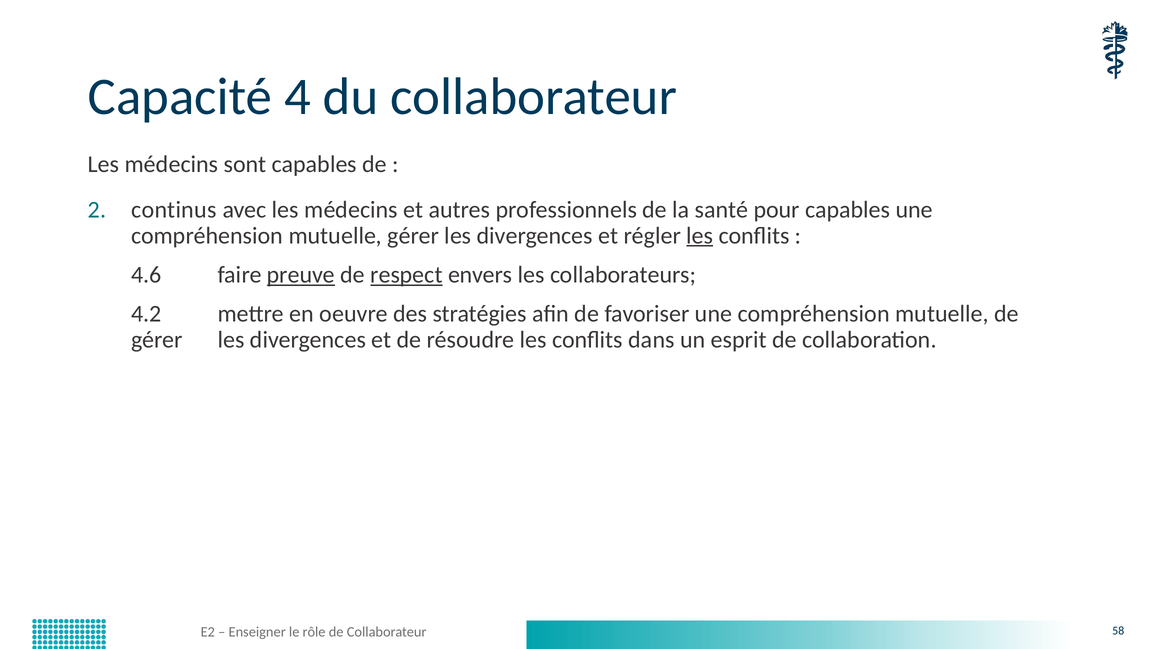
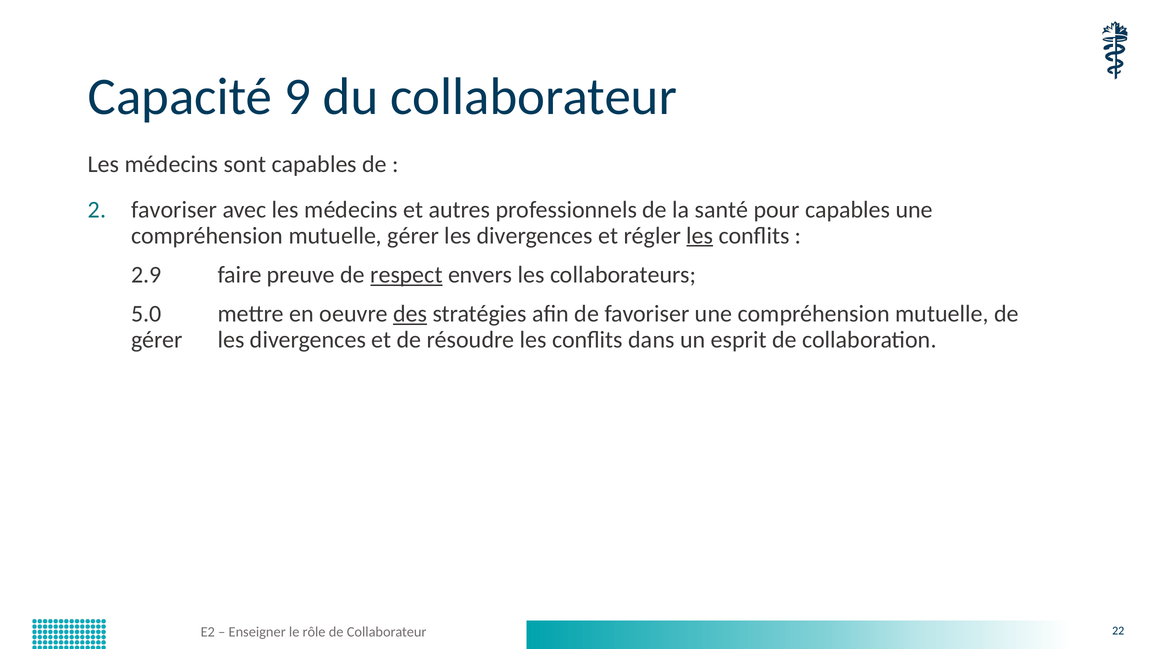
4: 4 -> 9
2 continus: continus -> favoriser
4.6: 4.6 -> 2.9
preuve underline: present -> none
4.2: 4.2 -> 5.0
des underline: none -> present
58: 58 -> 22
